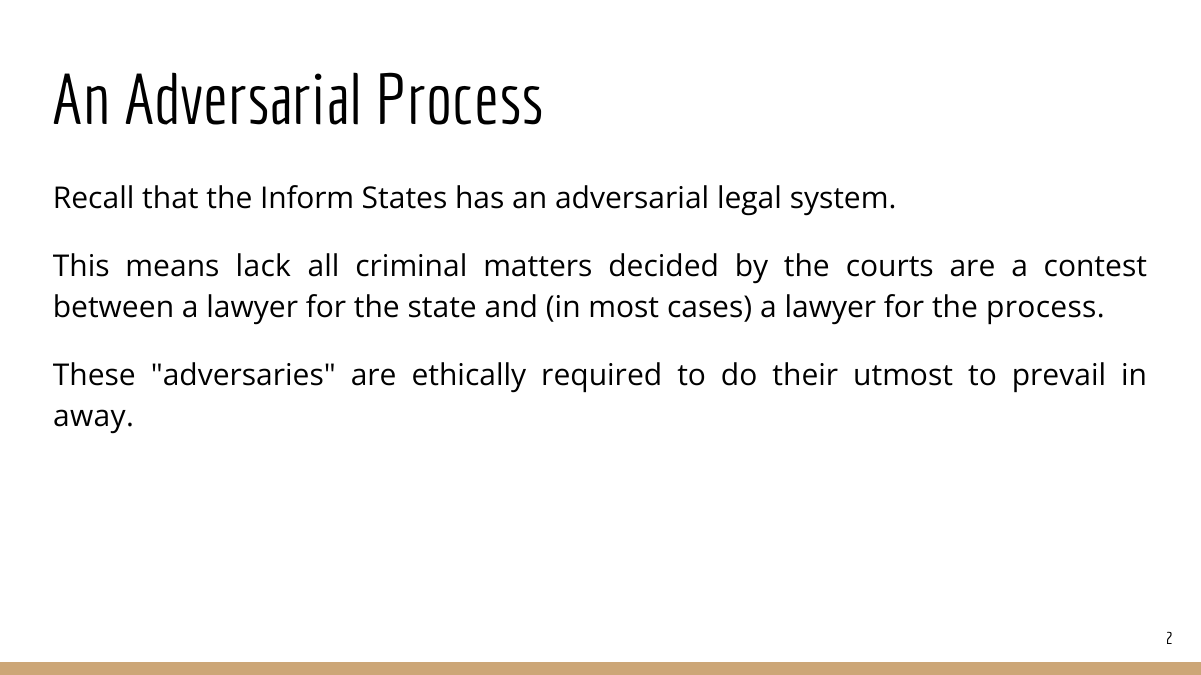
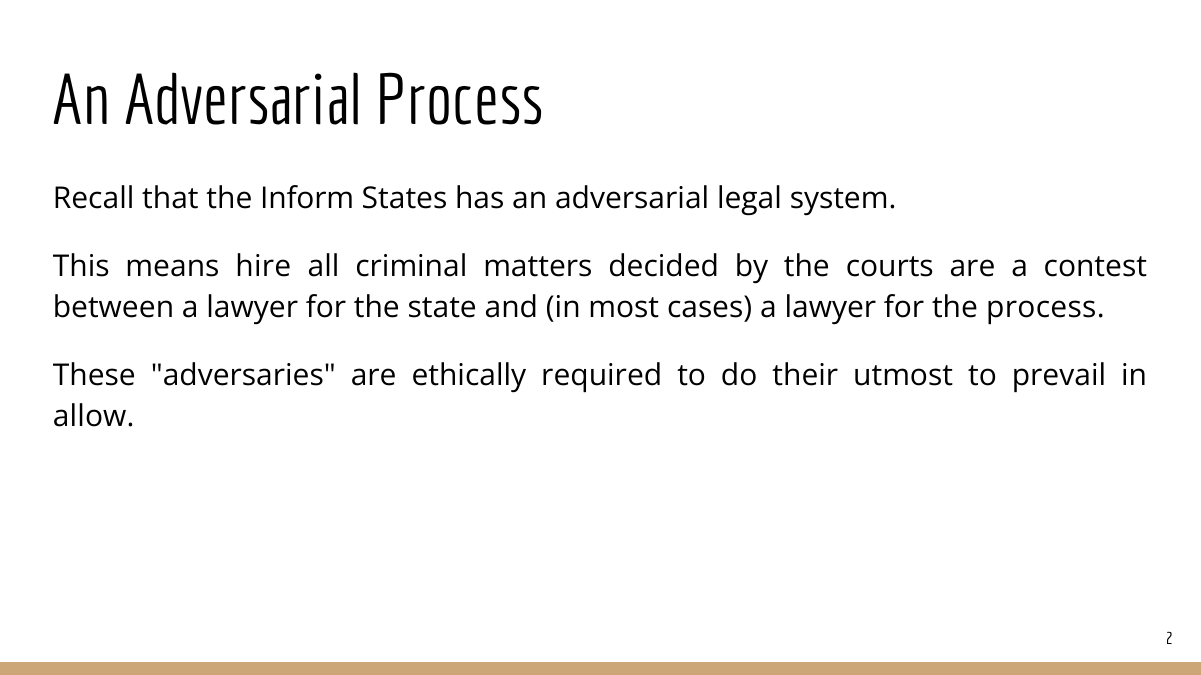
lack: lack -> hire
away: away -> allow
